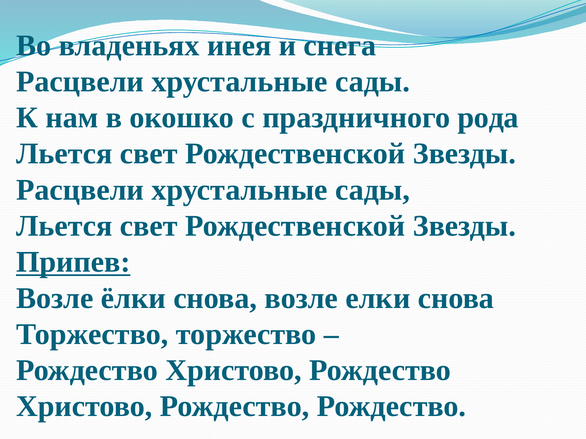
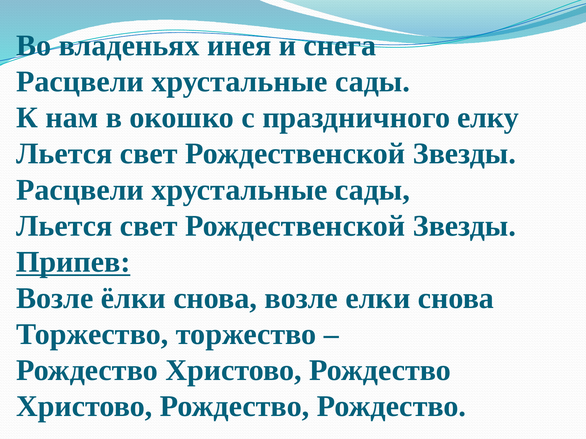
рода: рода -> елку
